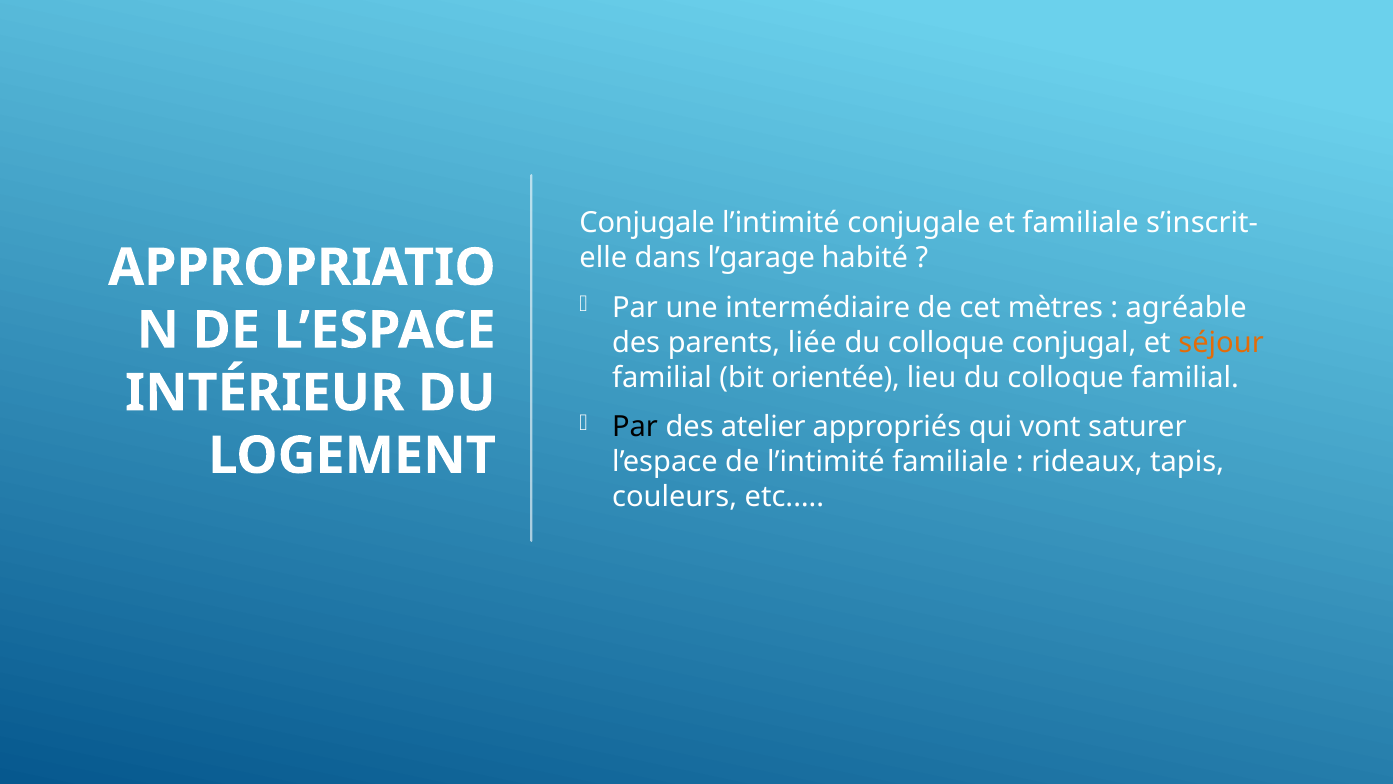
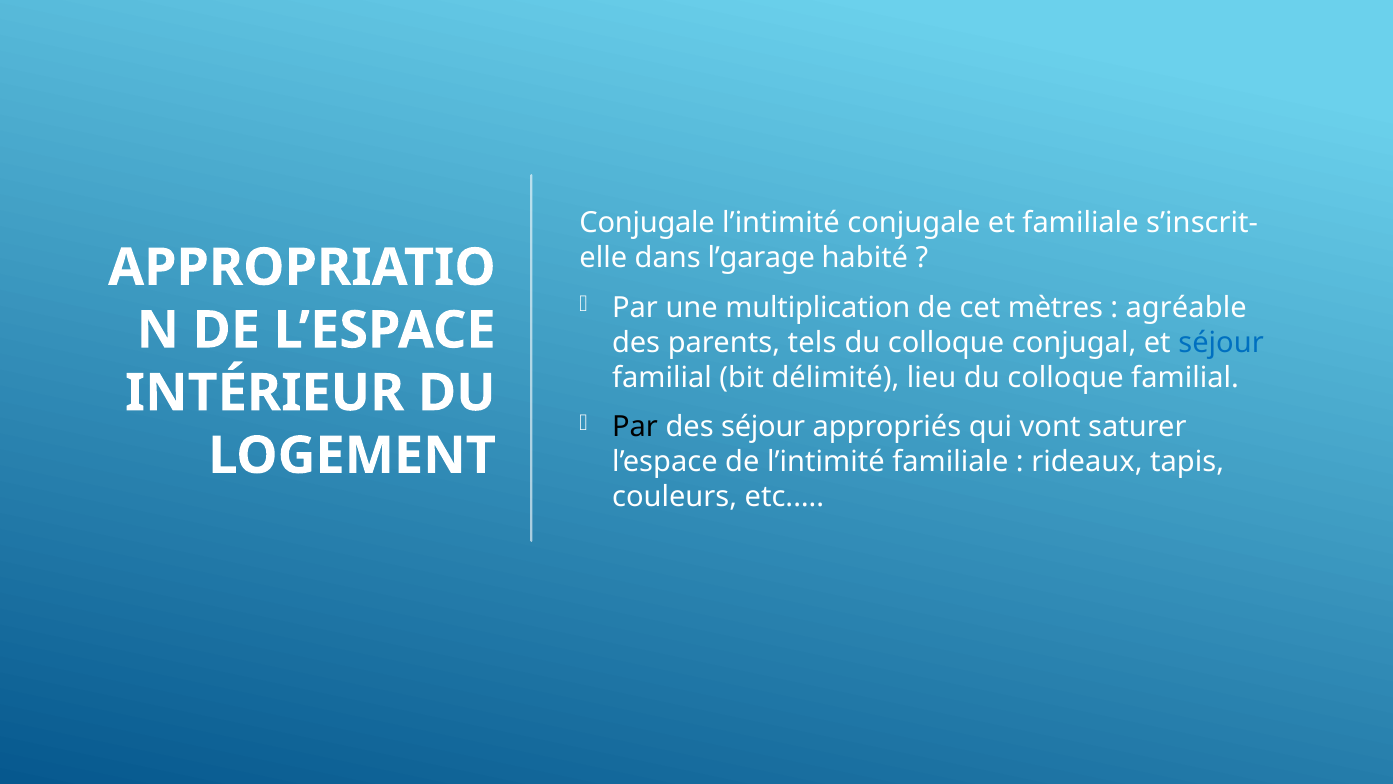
intermédiaire: intermédiaire -> multiplication
liée: liée -> tels
séjour at (1221, 342) colour: orange -> blue
orientée: orientée -> délimité
des atelier: atelier -> séjour
